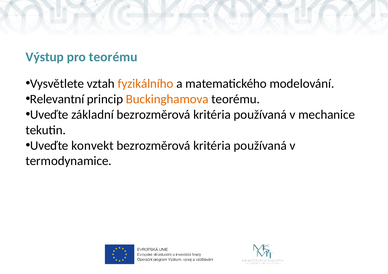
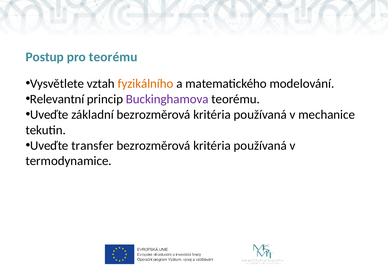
Výstup: Výstup -> Postup
Buckinghamova colour: orange -> purple
konvekt: konvekt -> transfer
